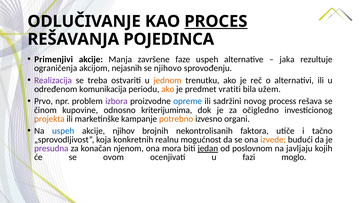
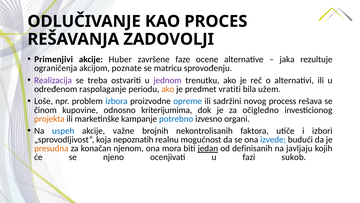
PROCES underline: present -> none
POJEDINCA: POJEDINCA -> ZADOVOLJI
Manja: Manja -> Huber
faze uspeh: uspeh -> ocene
nejasnih: nejasnih -> poznate
njihovo: njihovo -> matricu
jednom colour: orange -> purple
komunikacija: komunikacija -> raspolaganje
Prvo: Prvo -> Loše
izbora colour: purple -> blue
potrebno colour: orange -> blue
njihov: njihov -> važne
tačno: tačno -> izbori
konkretnih: konkretnih -> nepoznatih
izvede colour: orange -> blue
presudna colour: purple -> orange
poslovnom: poslovnom -> definisanih
ovom: ovom -> njeno
moglo: moglo -> sukob
